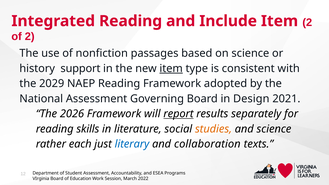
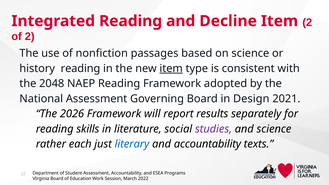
Include: Include -> Decline
history support: support -> reading
2029: 2029 -> 2048
report underline: present -> none
studies colour: orange -> purple
and collaboration: collaboration -> accountability
